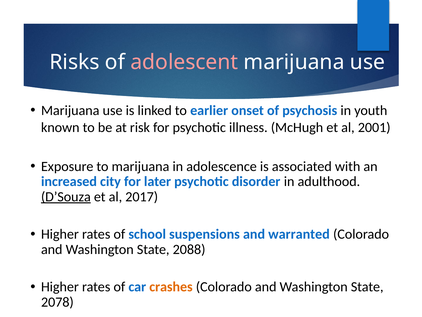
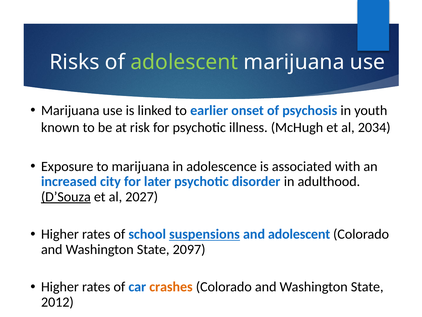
adolescent at (184, 62) colour: pink -> light green
2001: 2001 -> 2034
2017: 2017 -> 2027
suspensions underline: none -> present
and warranted: warranted -> adolescent
2088: 2088 -> 2097
2078: 2078 -> 2012
